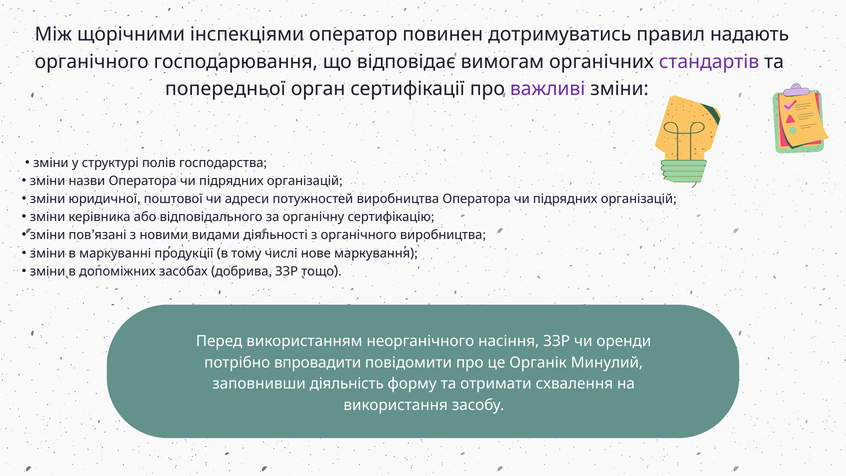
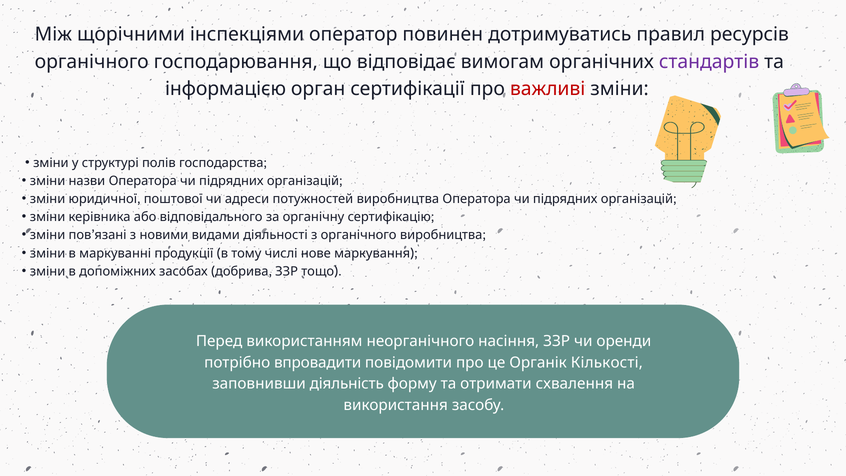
надають: надають -> ресурсів
попередньої: попередньої -> інформацією
важливі colour: purple -> red
Минулий: Минулий -> Кількості
